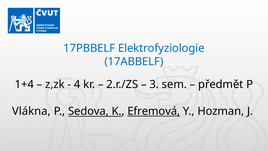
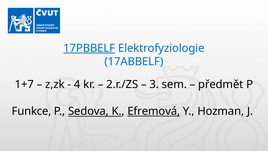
17PBBELF underline: none -> present
1+4: 1+4 -> 1+7
Vlákna: Vlákna -> Funkce
